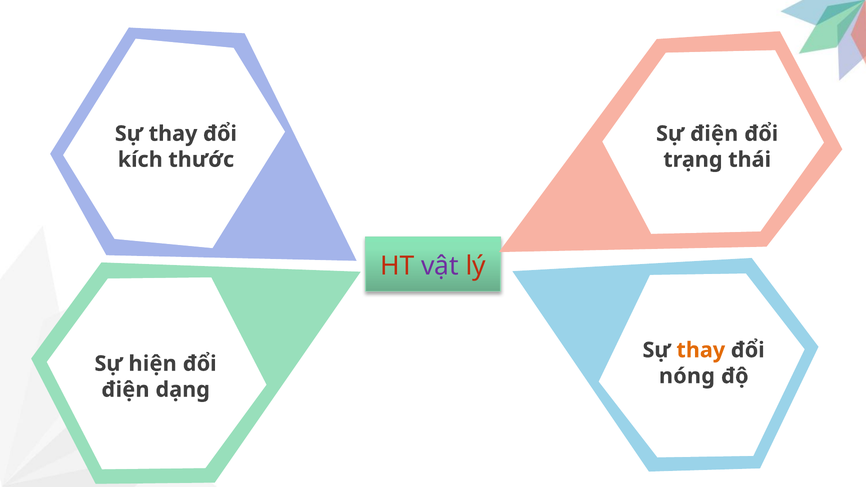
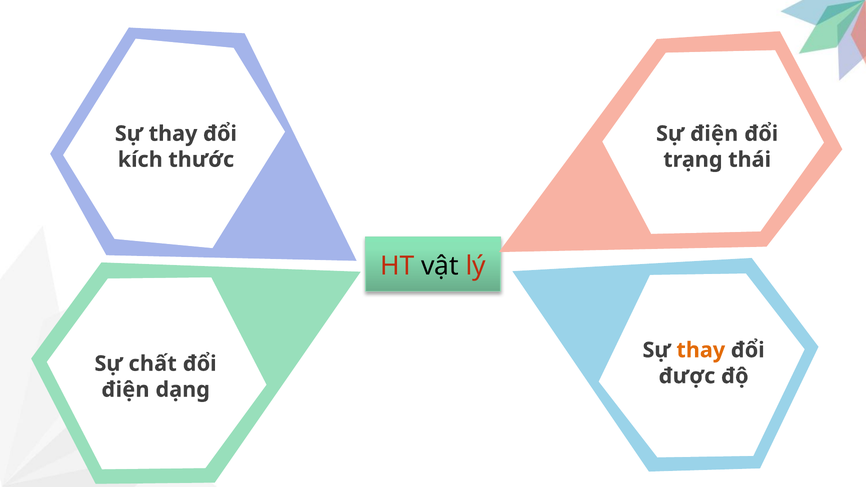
vật colour: purple -> black
hiện: hiện -> chất
nóng: nóng -> được
